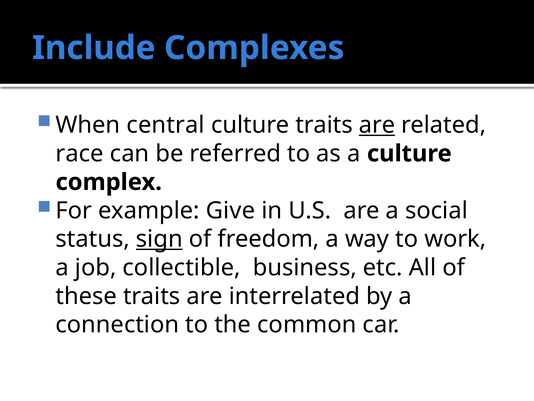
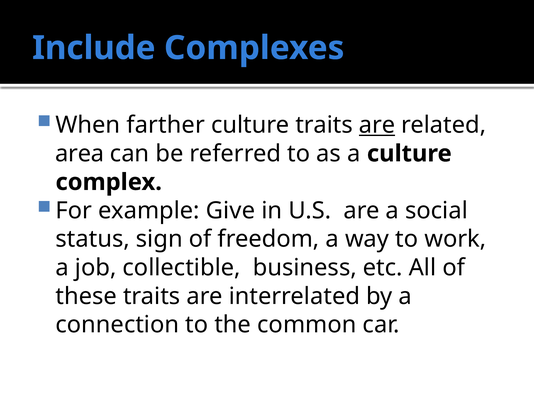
central: central -> farther
race: race -> area
sign underline: present -> none
